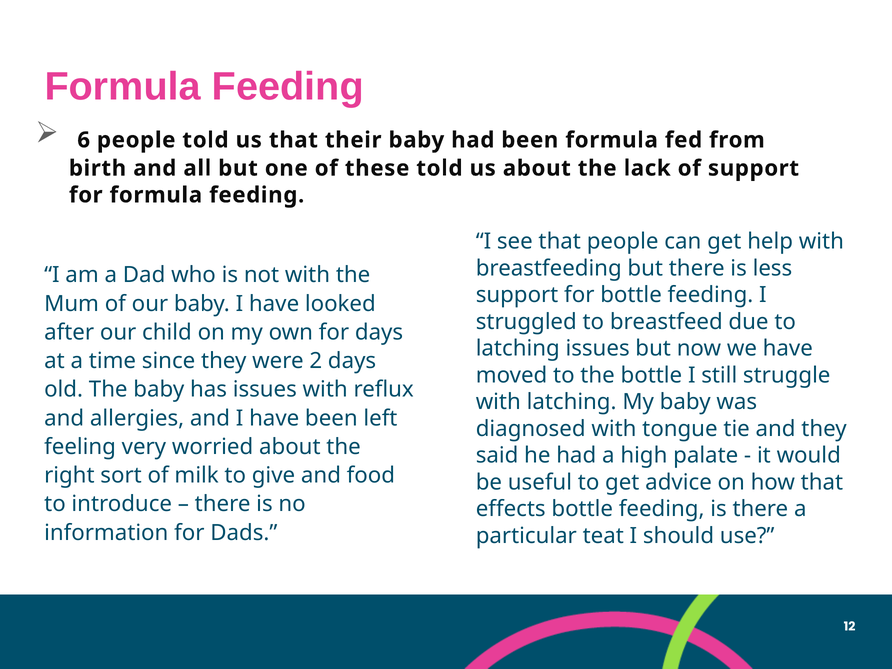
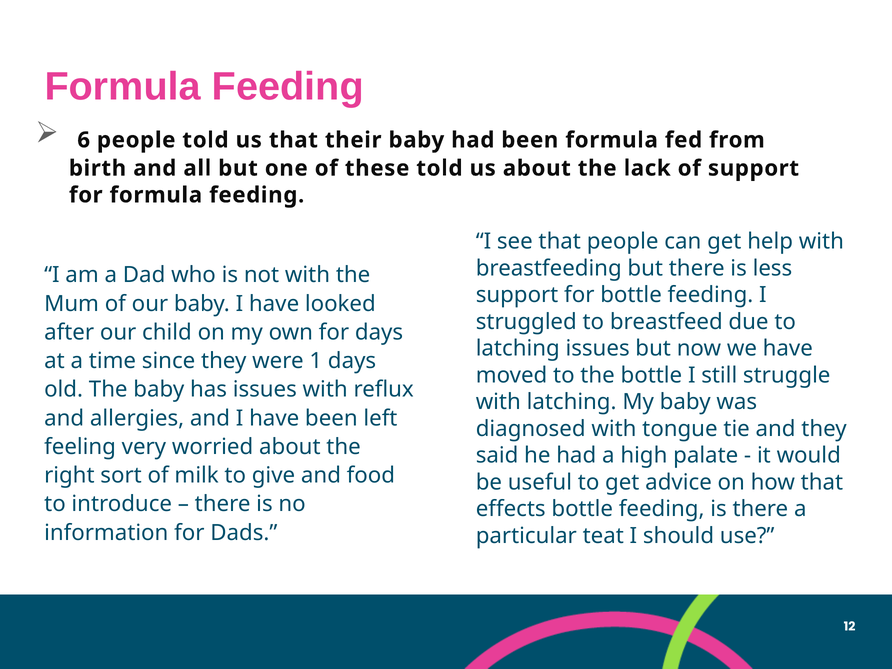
2: 2 -> 1
